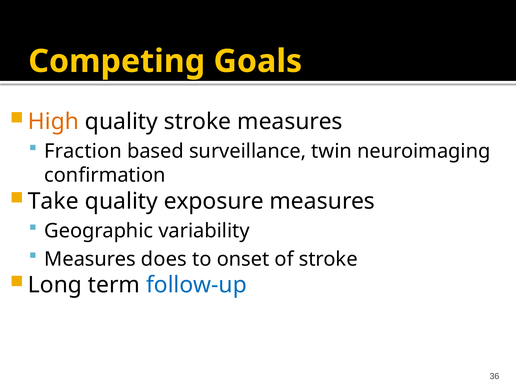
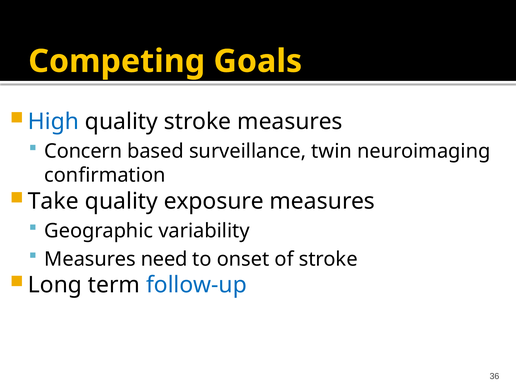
High colour: orange -> blue
Fraction: Fraction -> Concern
does: does -> need
